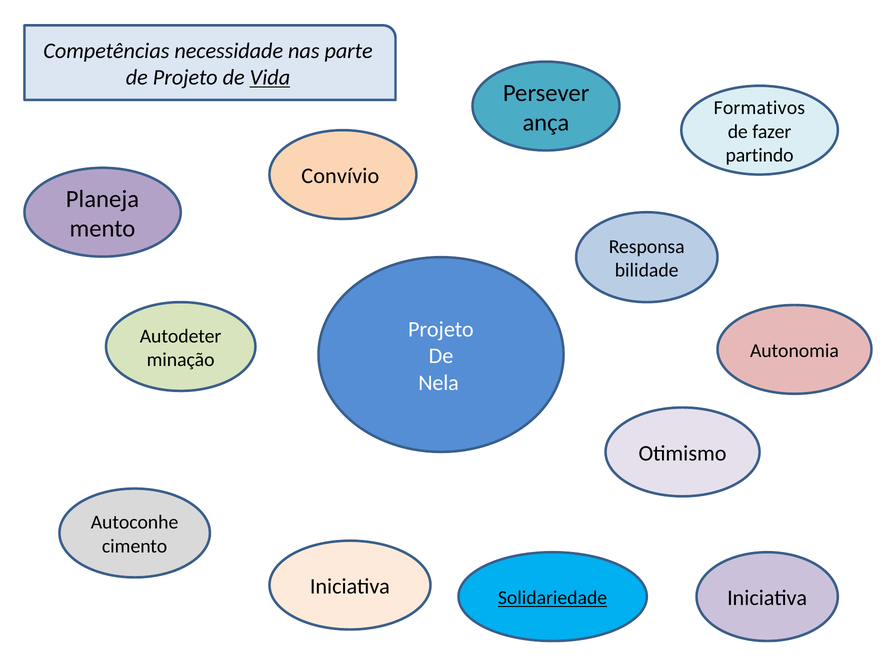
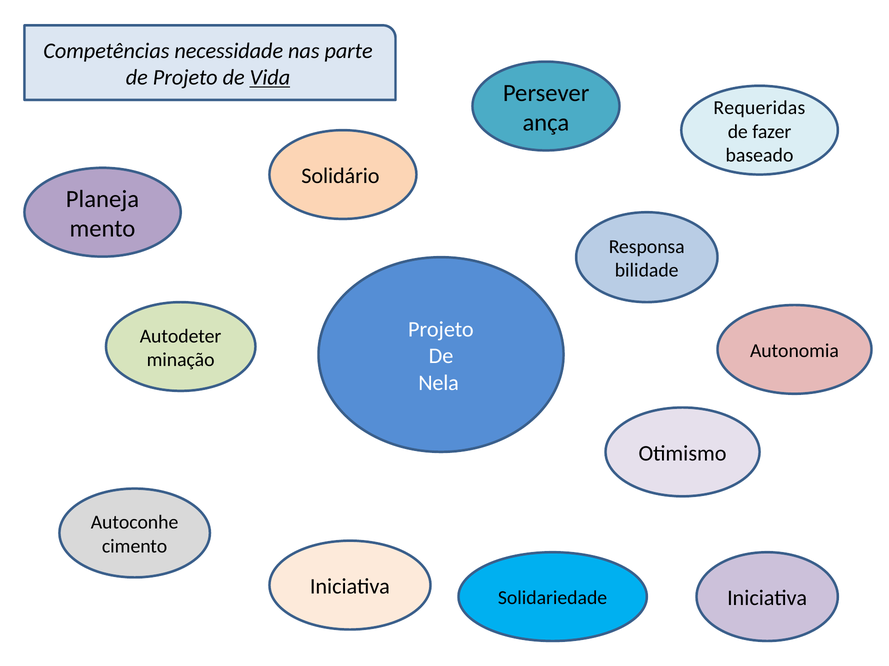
Formativos: Formativos -> Requeridas
partindo: partindo -> baseado
Convívio: Convívio -> Solidário
Solidariedade underline: present -> none
